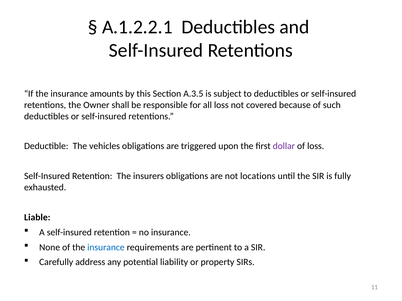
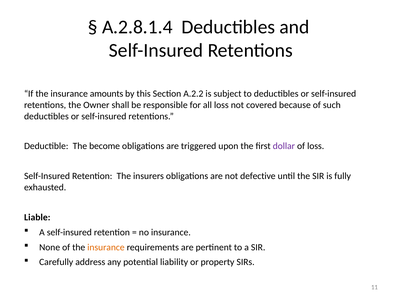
A.1.2.2.1: A.1.2.2.1 -> A.2.8.1.4
A.3.5: A.3.5 -> A.2.2
vehicles: vehicles -> become
locations: locations -> defective
insurance at (106, 248) colour: blue -> orange
